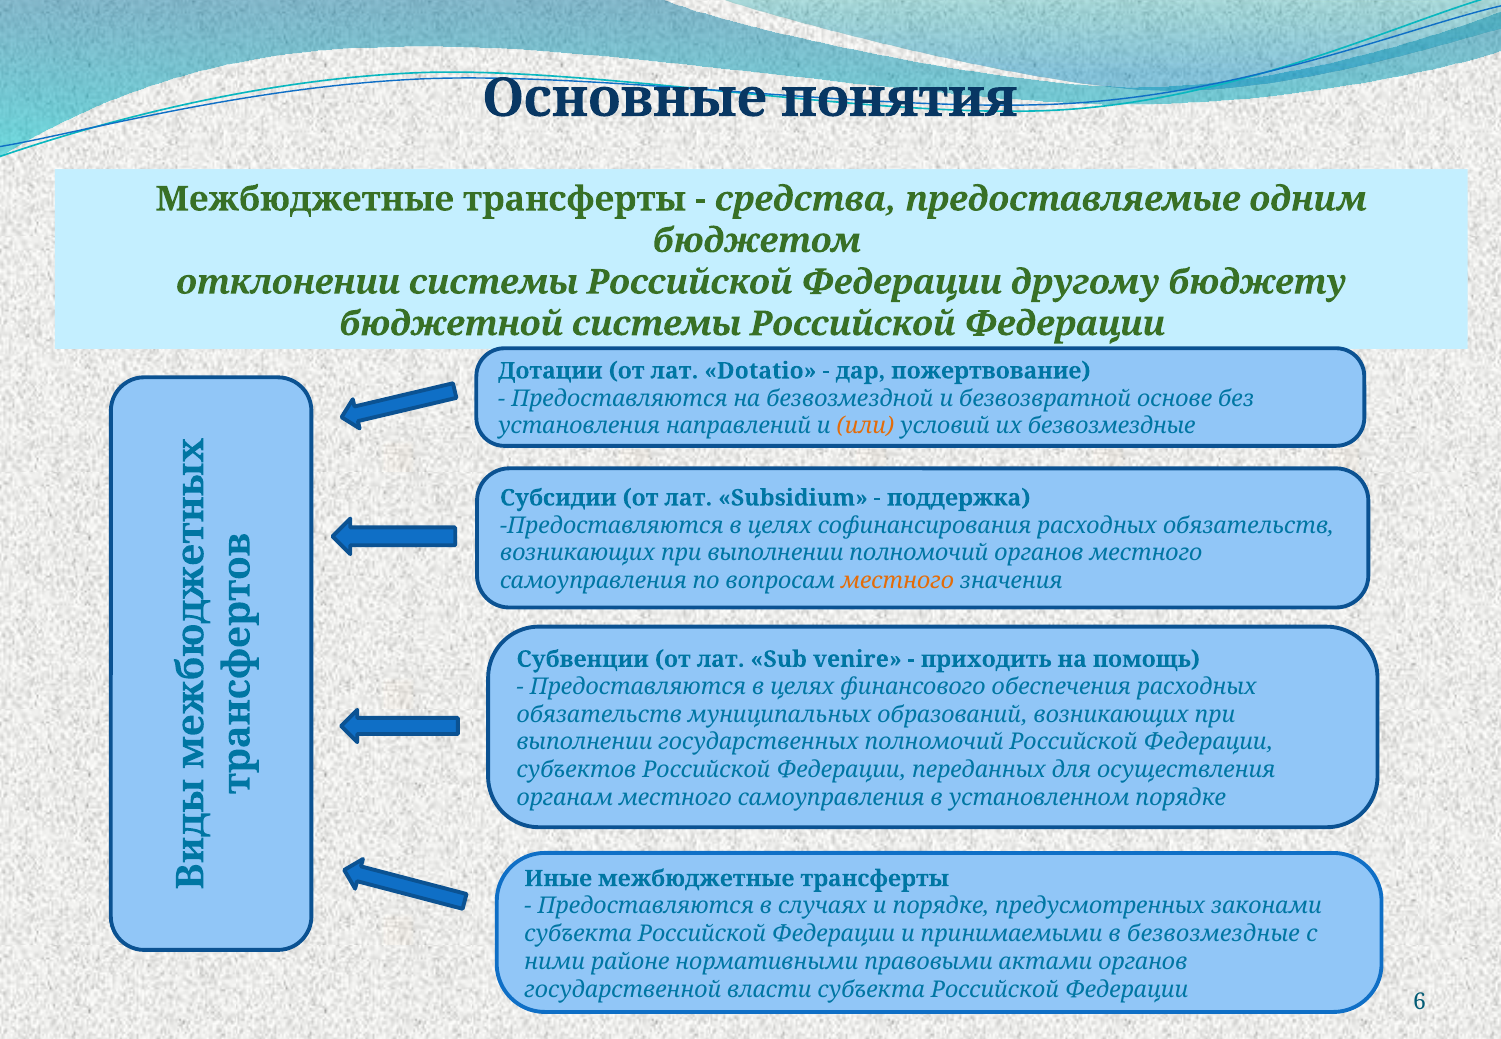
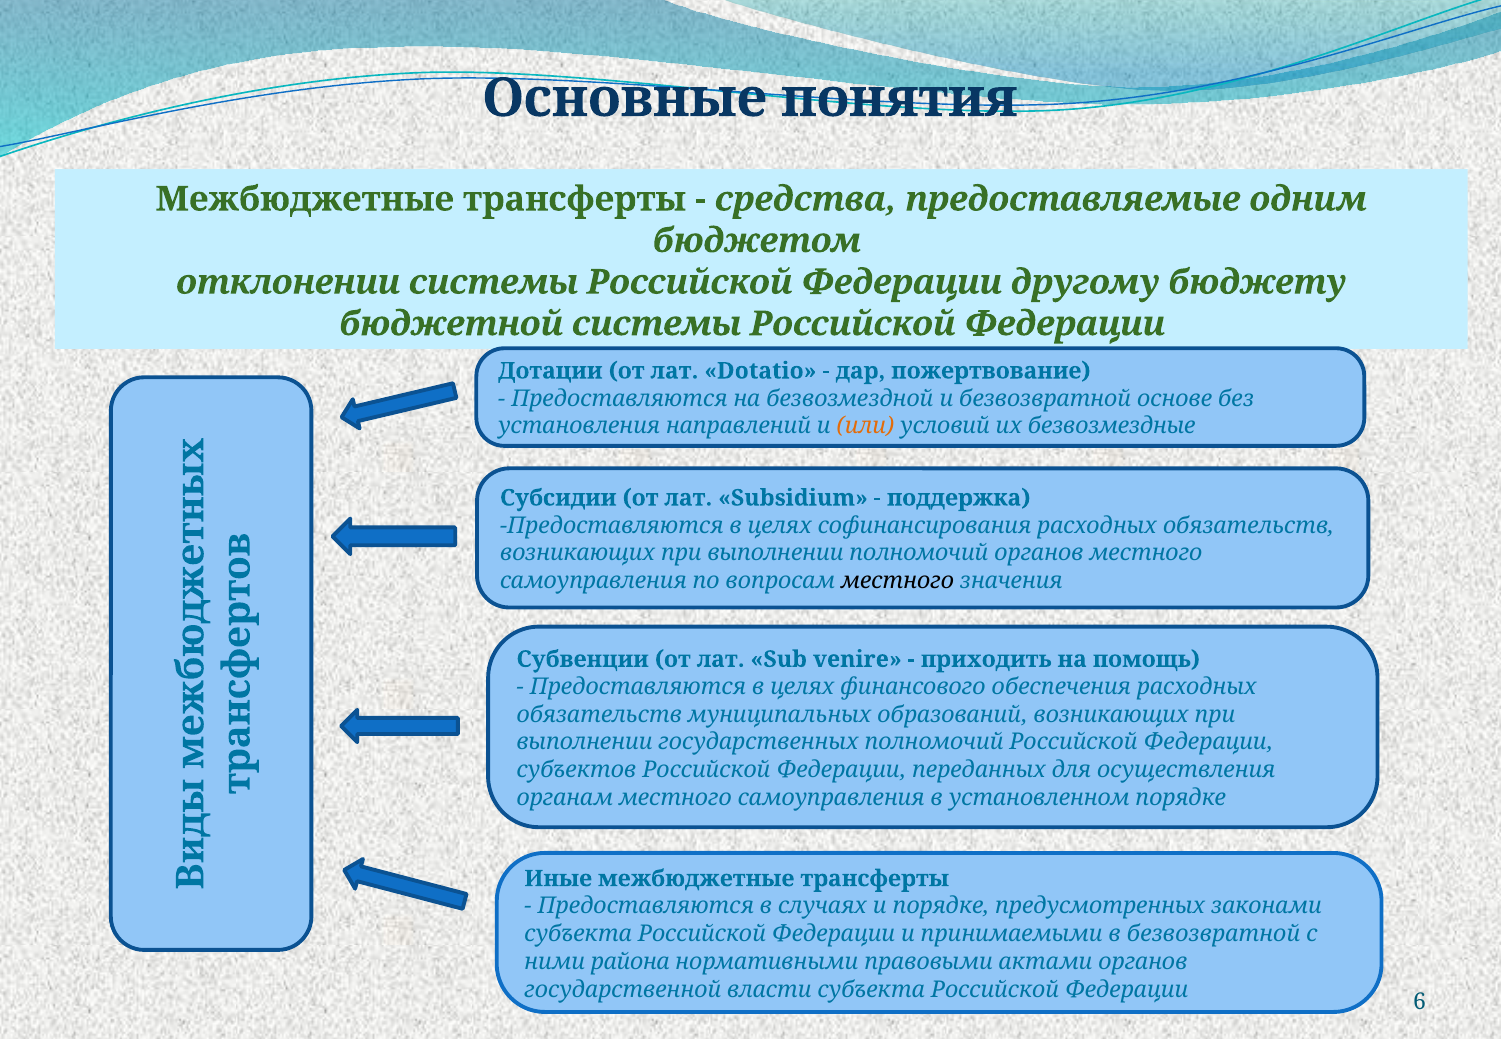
местного at (898, 581) colour: orange -> black
в безвозмездные: безвозмездные -> безвозвратной
районе: районе -> района
